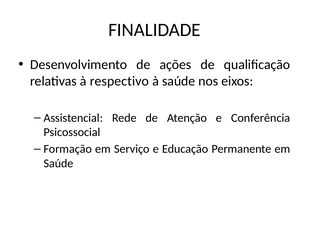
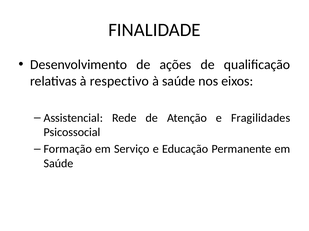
Conferência: Conferência -> Fragilidades
